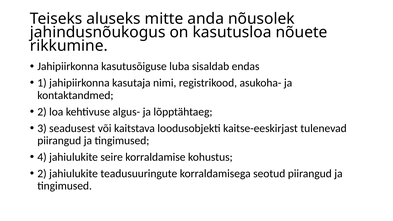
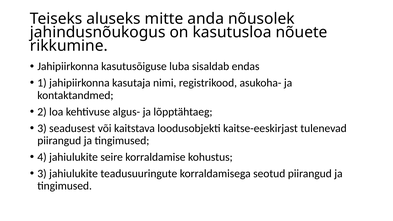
2 at (42, 174): 2 -> 3
